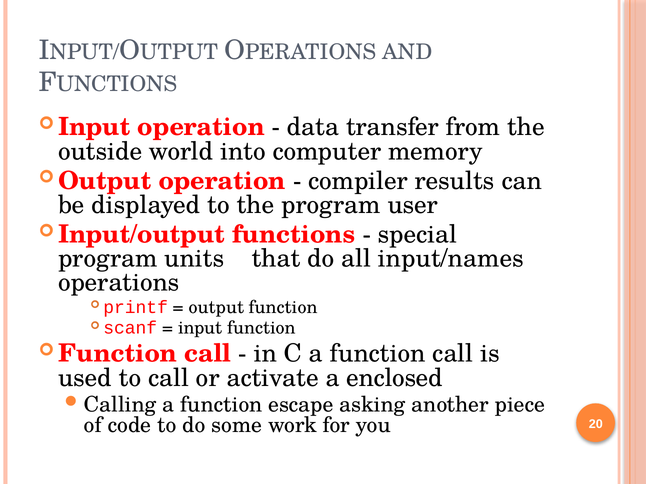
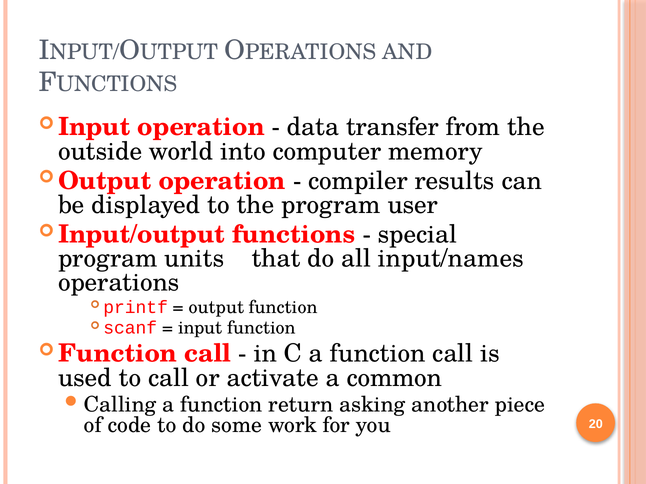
enclosed: enclosed -> common
escape: escape -> return
